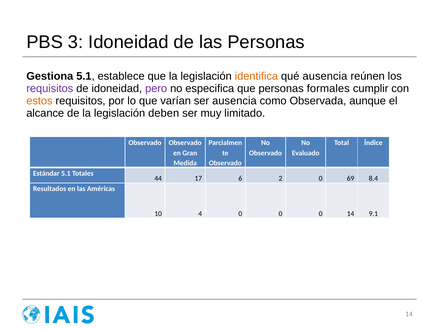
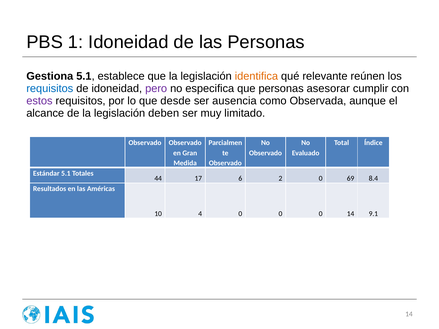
3: 3 -> 1
qué ausencia: ausencia -> relevante
requisitos at (50, 89) colour: purple -> blue
formales: formales -> asesorar
estos colour: orange -> purple
varían: varían -> desde
